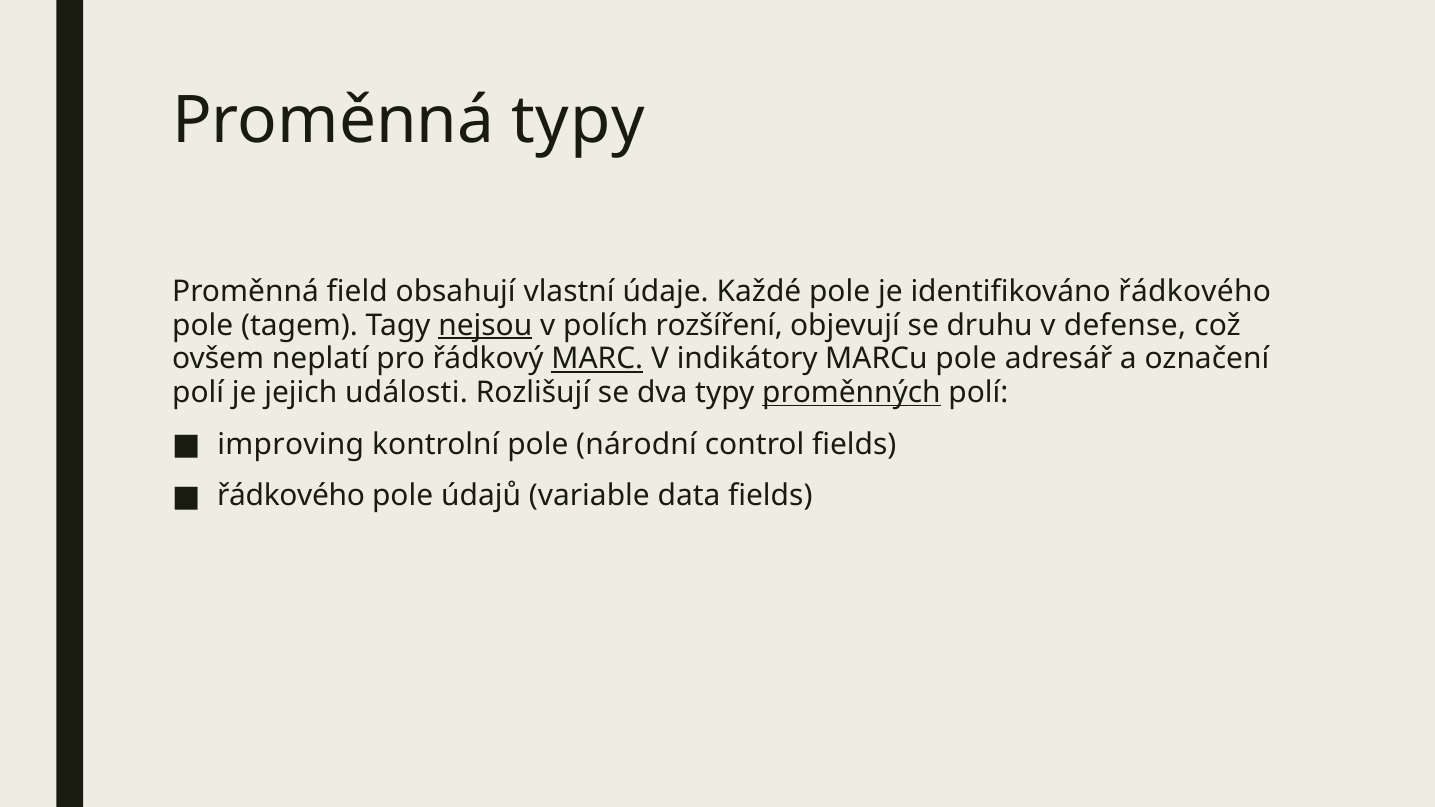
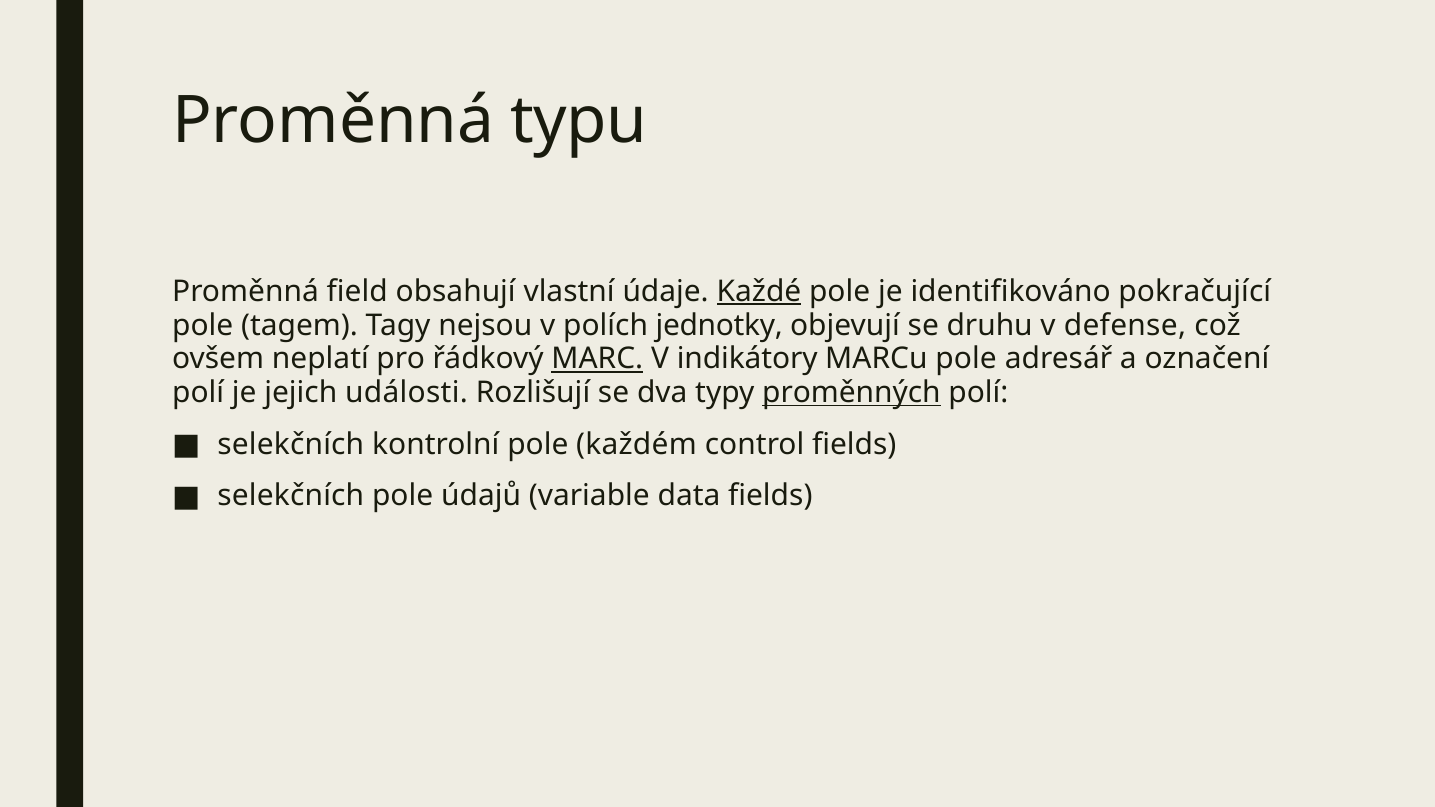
Proměnná typy: typy -> typu
Každé underline: none -> present
identifikováno řádkového: řádkového -> pokračující
nejsou underline: present -> none
rozšíření: rozšíření -> jednotky
improving at (291, 444): improving -> selekčních
národní: národní -> každém
řádkového at (291, 496): řádkového -> selekčních
